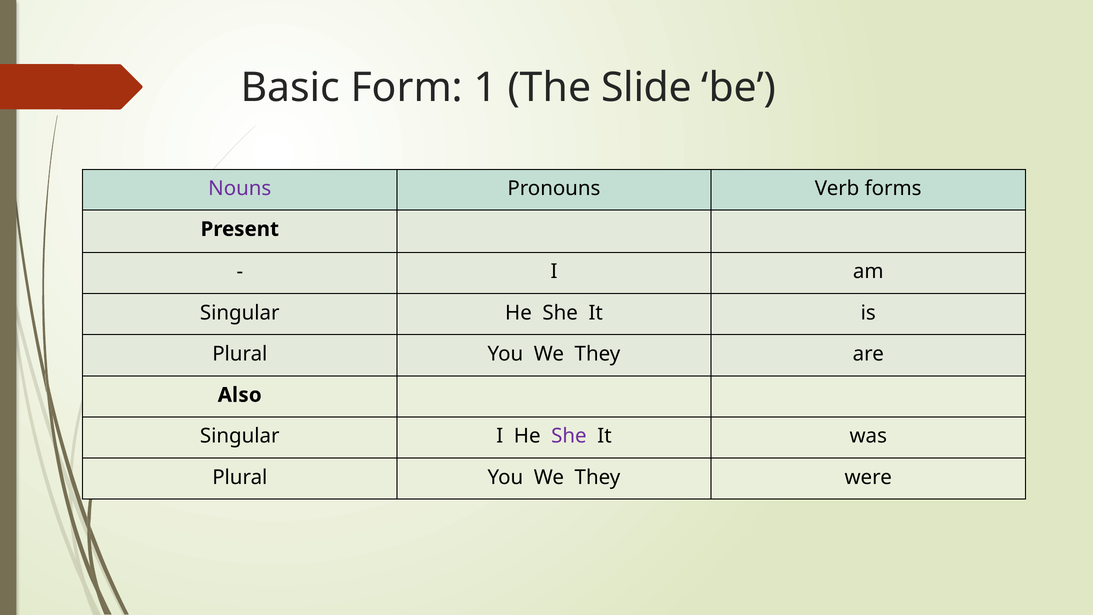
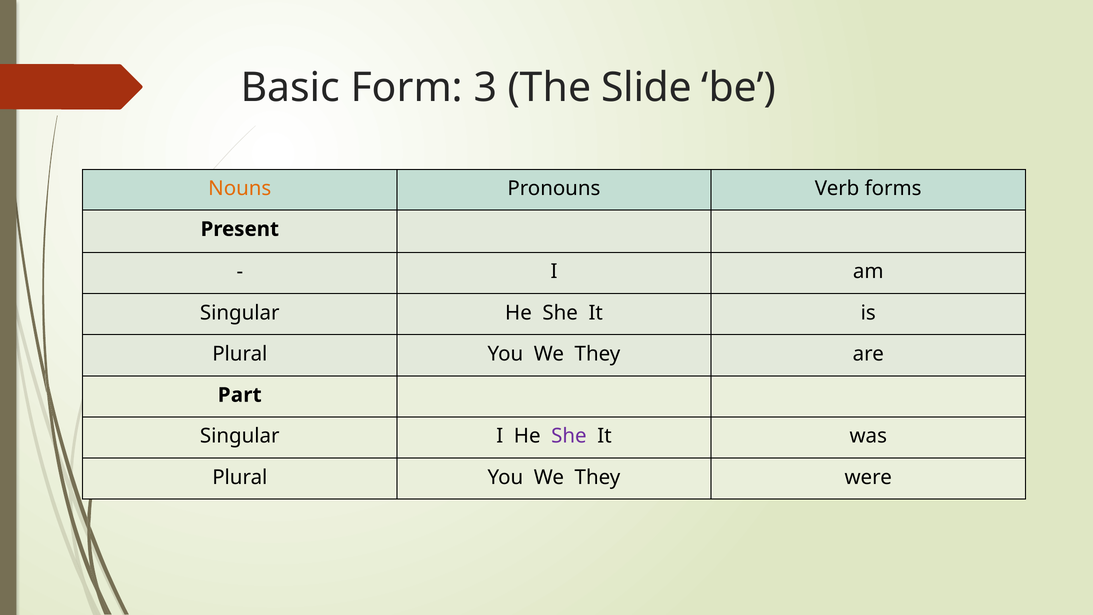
1: 1 -> 3
Nouns colour: purple -> orange
Also: Also -> Part
